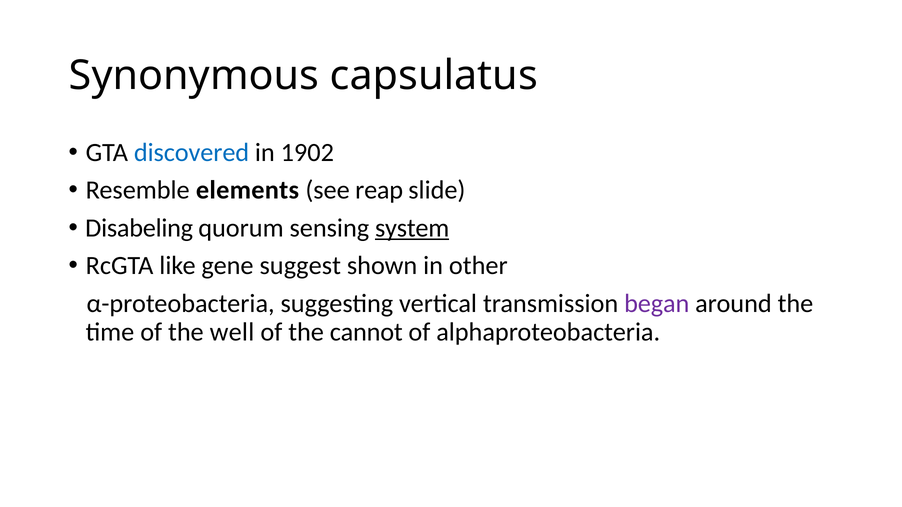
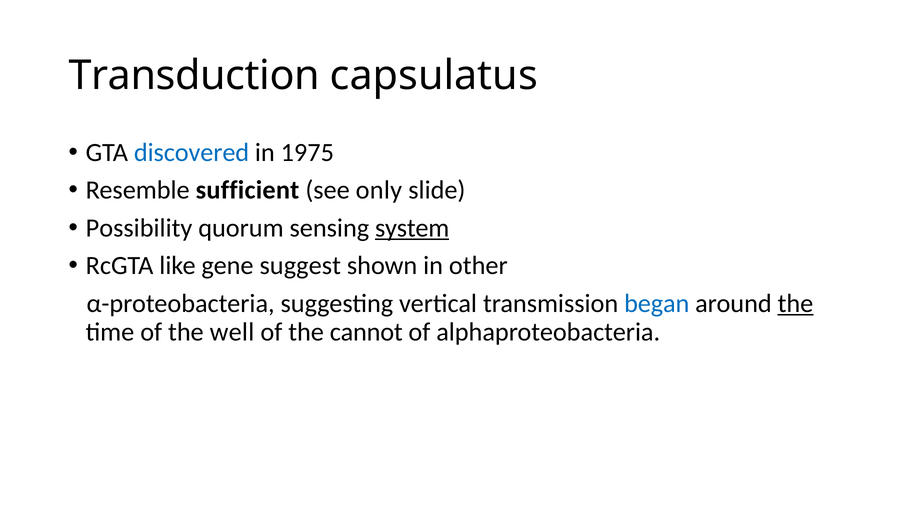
Synonymous: Synonymous -> Transduction
1902: 1902 -> 1975
elements: elements -> sufficient
reap: reap -> only
Disabeling: Disabeling -> Possibility
began colour: purple -> blue
the at (795, 304) underline: none -> present
